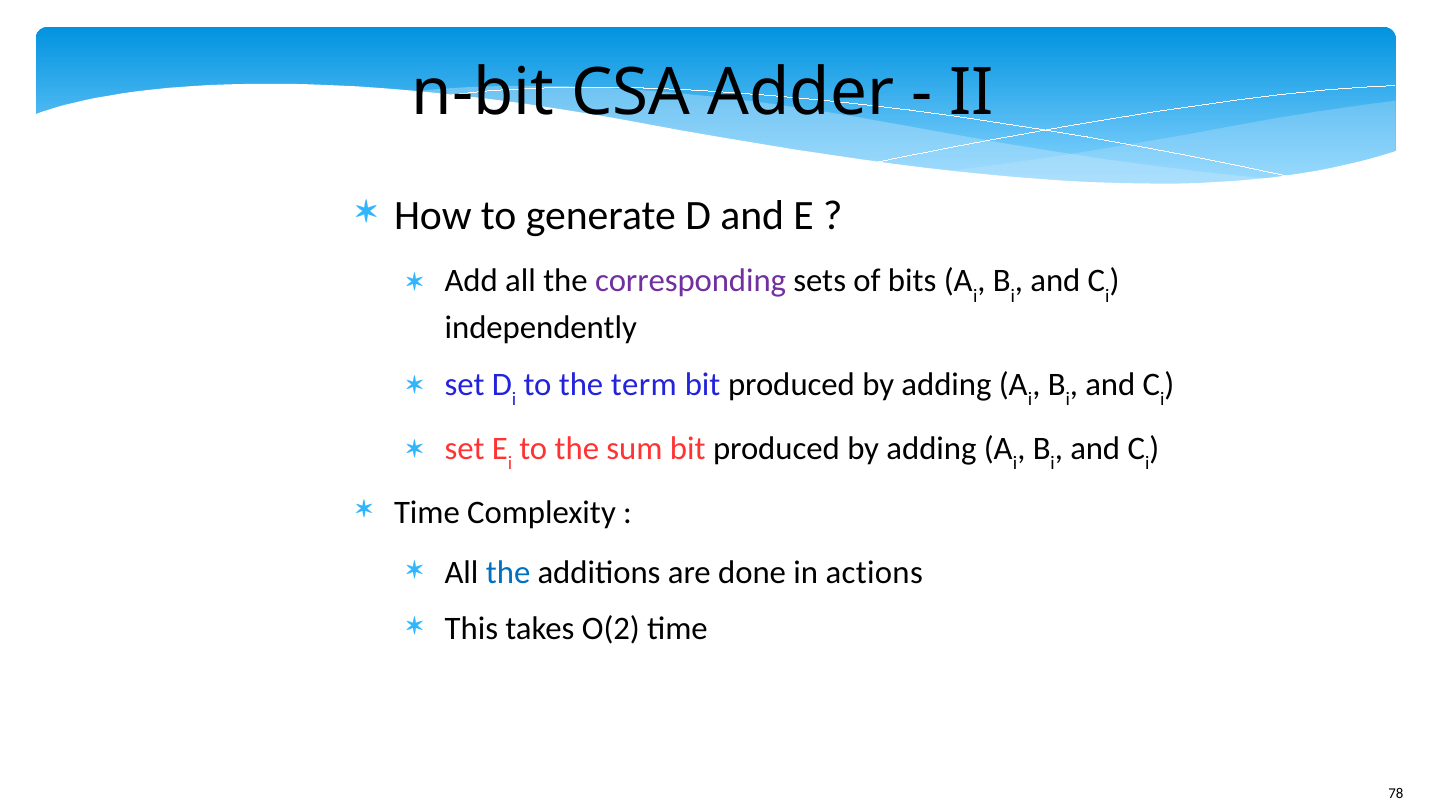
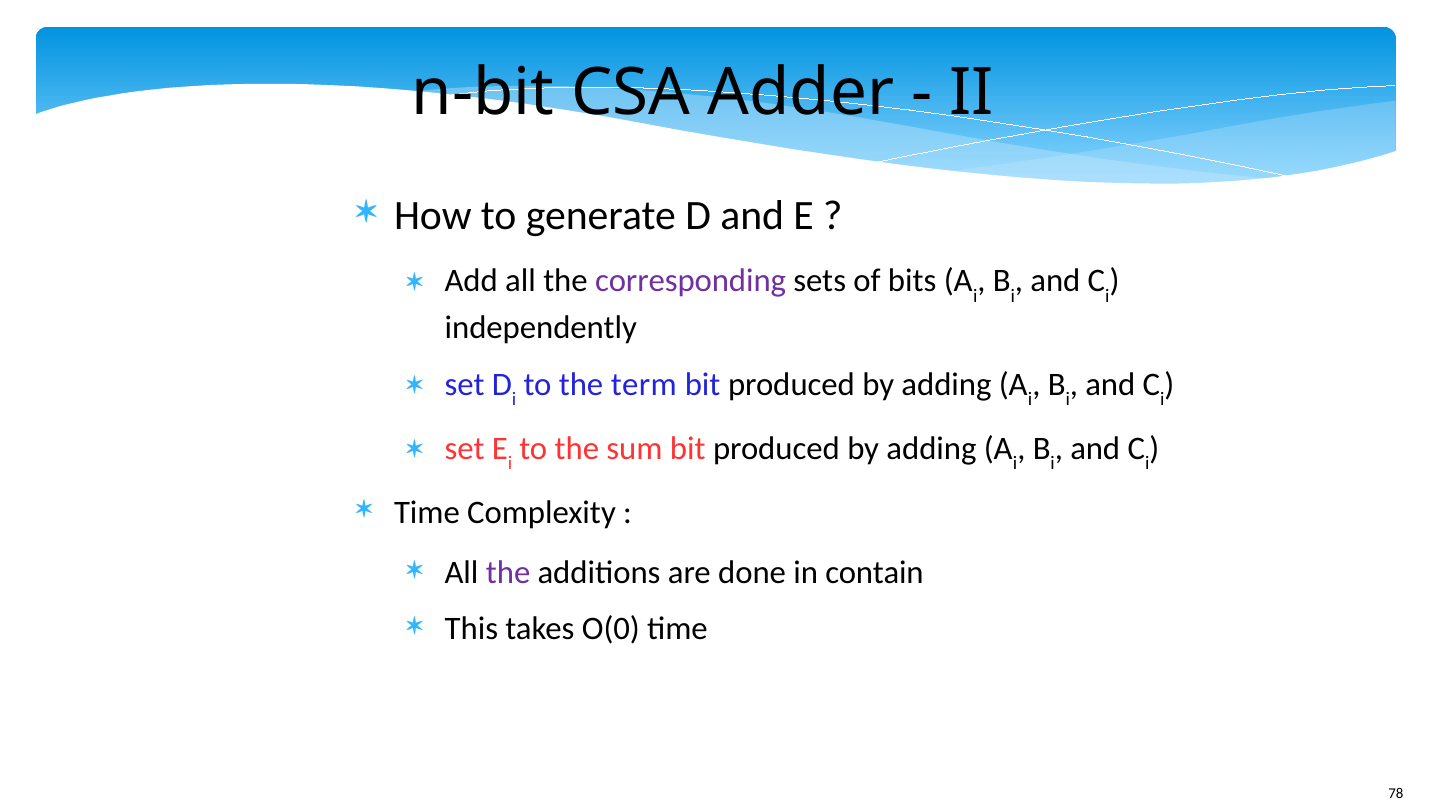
the at (508, 572) colour: blue -> purple
actions: actions -> contain
O(2: O(2 -> O(0
